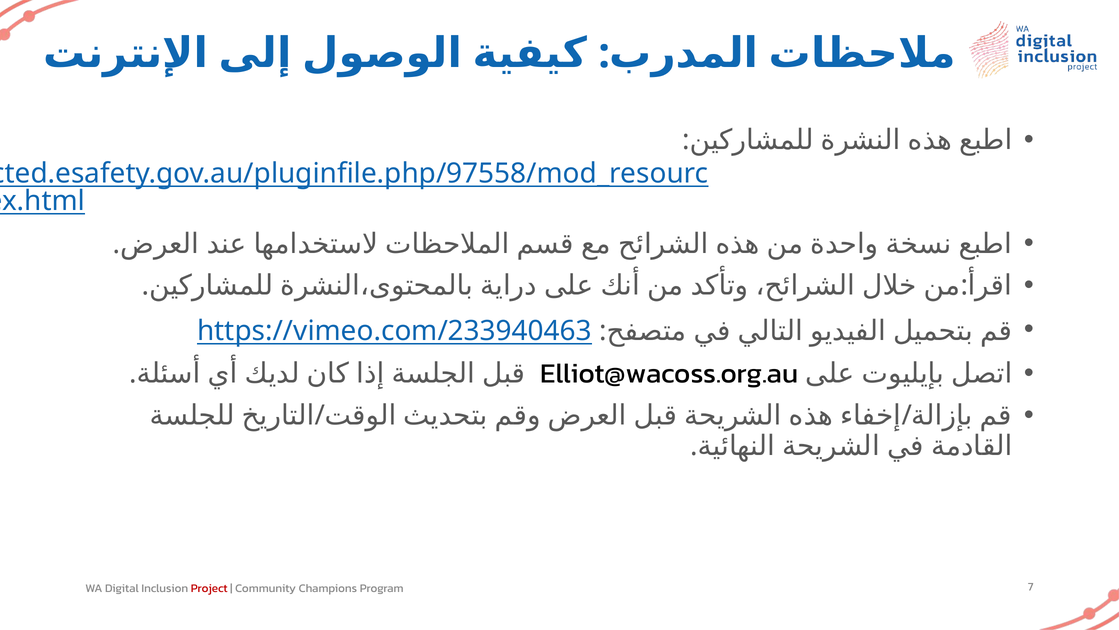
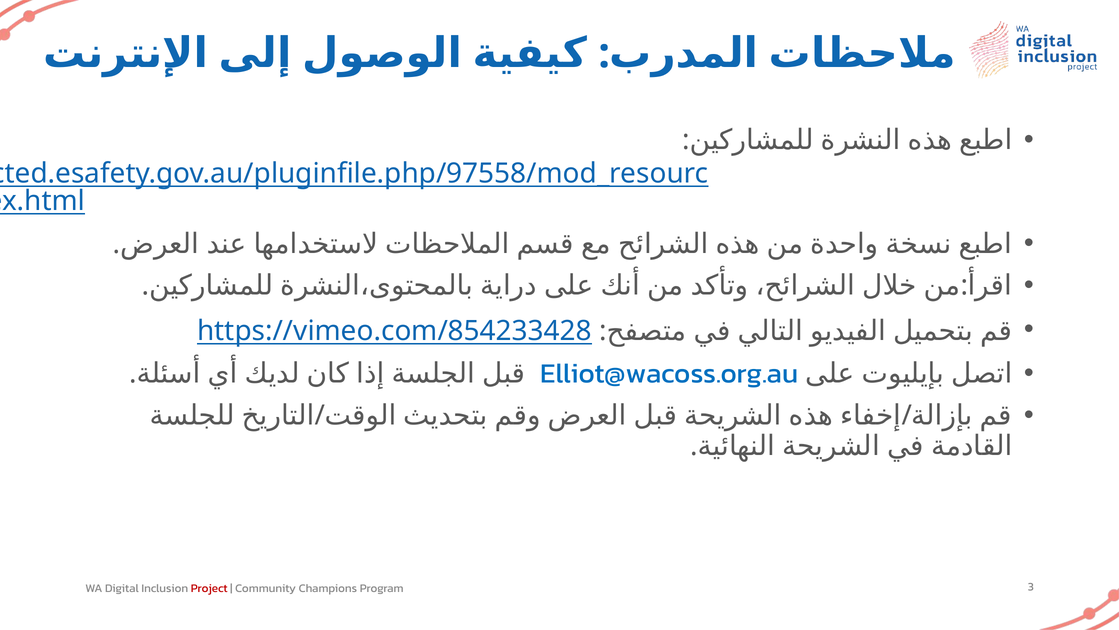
https://vimeo.com/233940463: https://vimeo.com/233940463 -> https://vimeo.com/854233428
Elliot@wacoss.org.au colour: black -> blue
7: 7 -> 3
